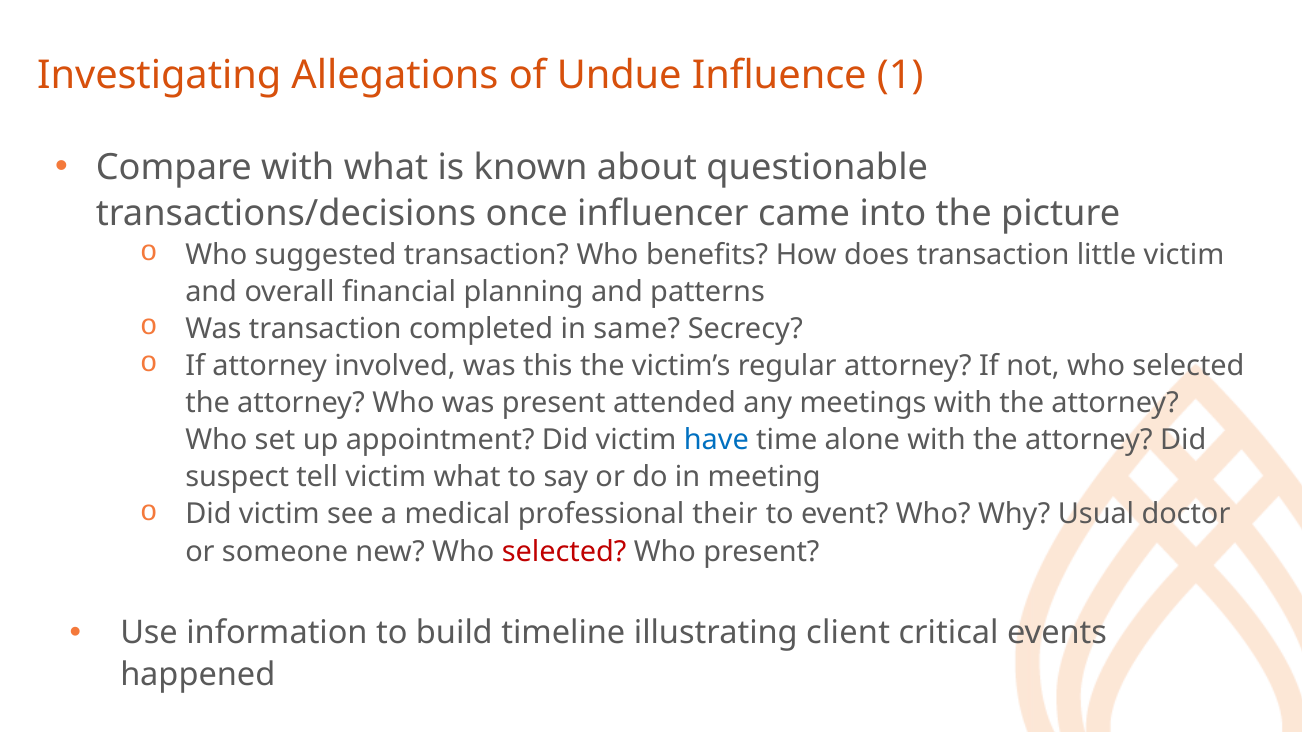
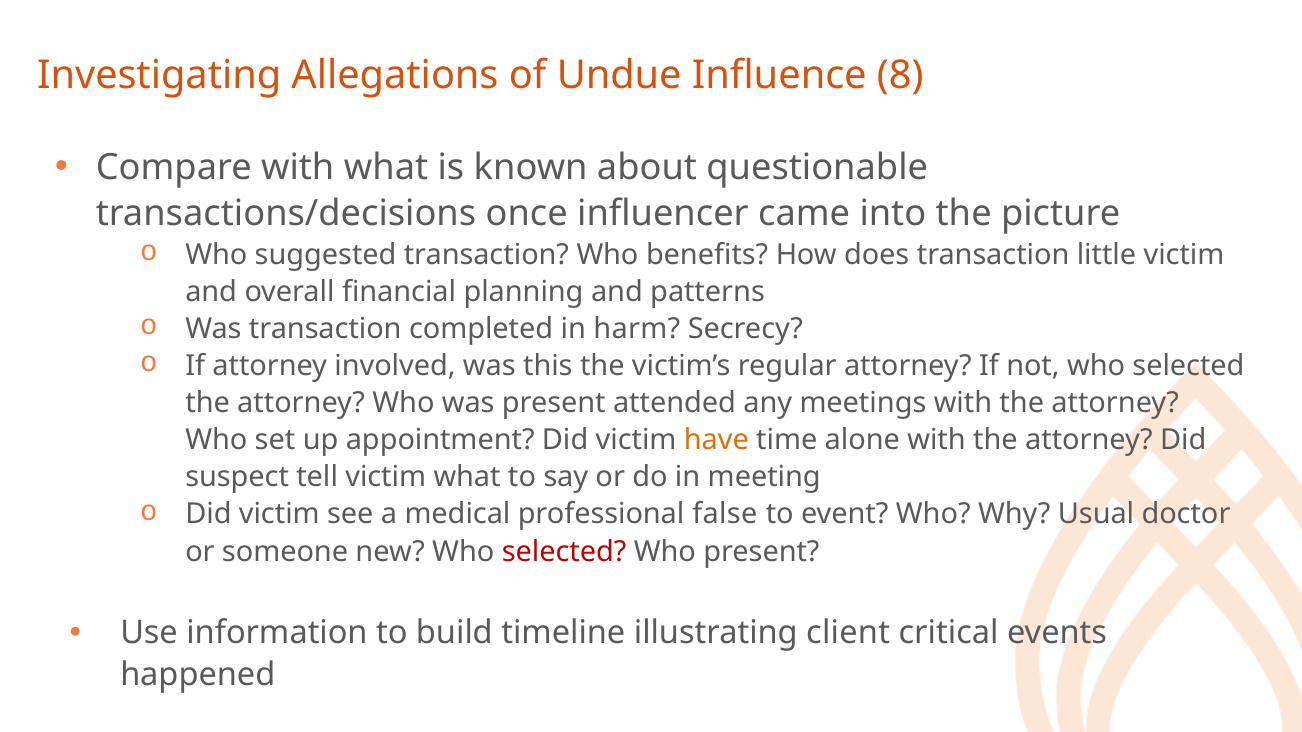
1: 1 -> 8
same: same -> harm
have colour: blue -> orange
their: their -> false
